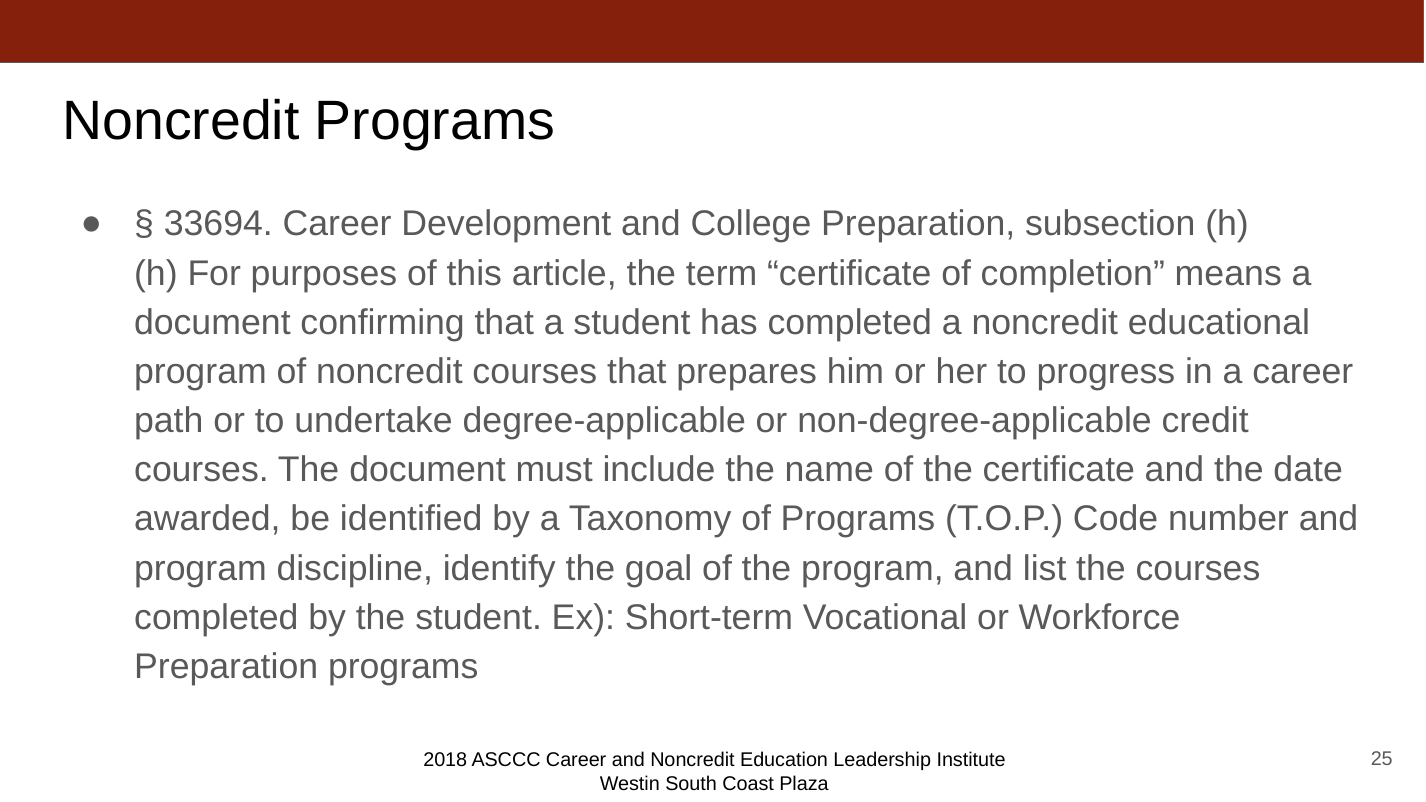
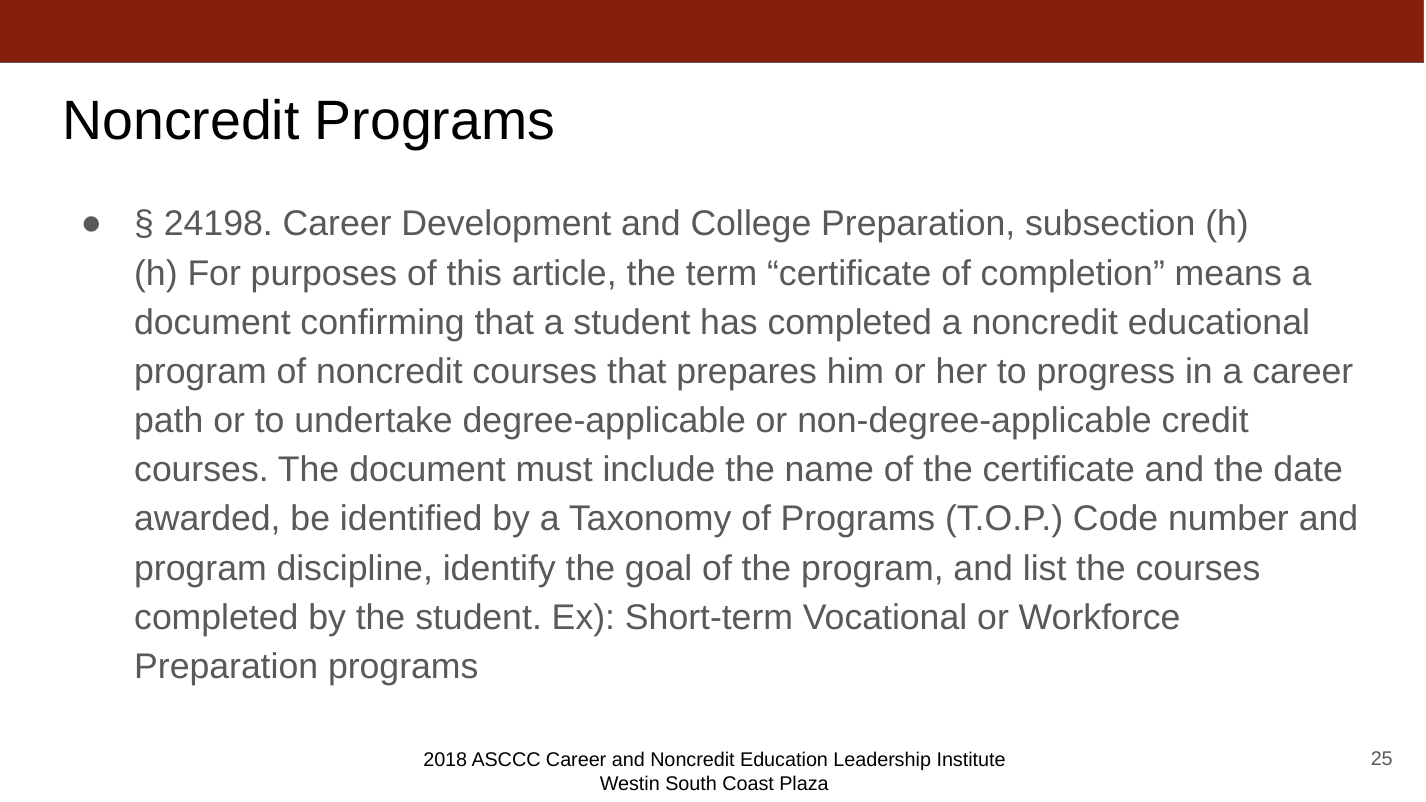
33694: 33694 -> 24198
